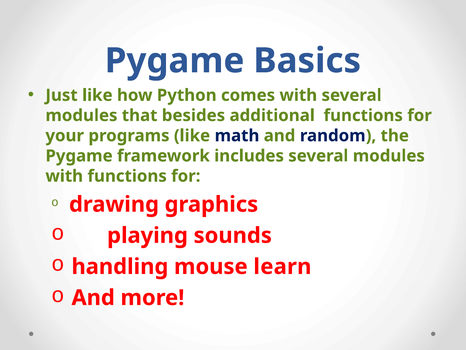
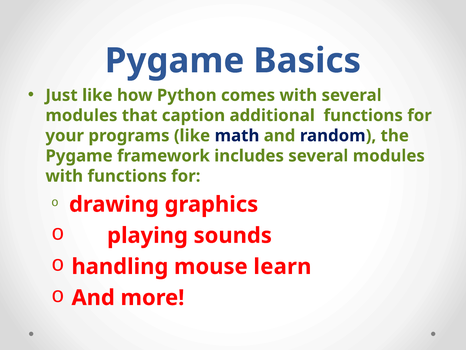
besides: besides -> caption
